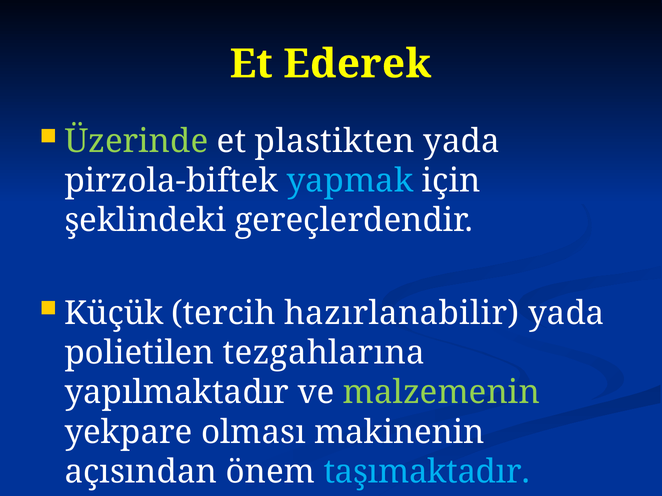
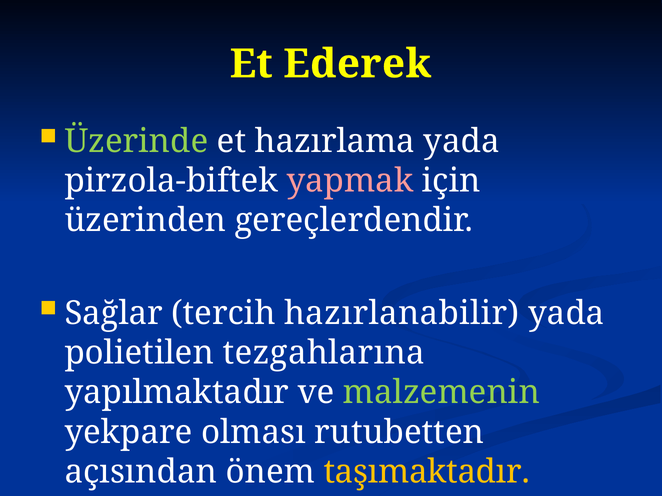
plastikten: plastikten -> hazırlama
yapmak colour: light blue -> pink
şeklindeki: şeklindeki -> üzerinden
Küçük: Küçük -> Sağlar
makinenin: makinenin -> rutubetten
taşımaktadır colour: light blue -> yellow
